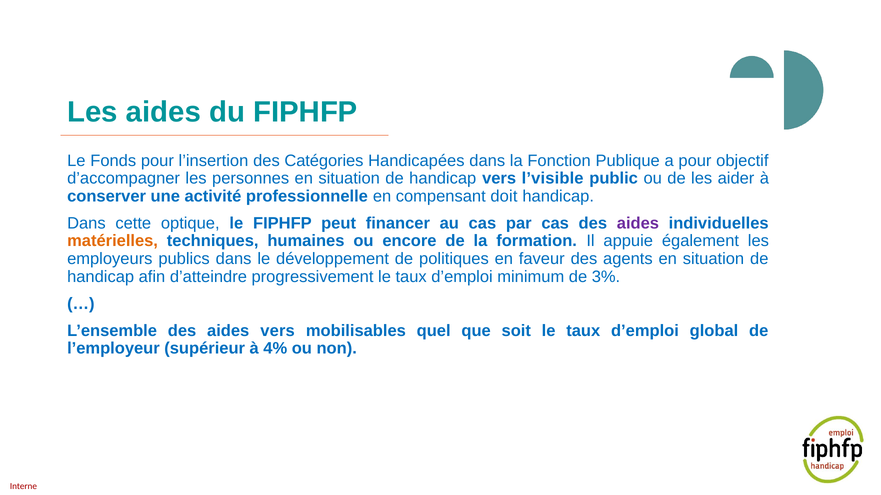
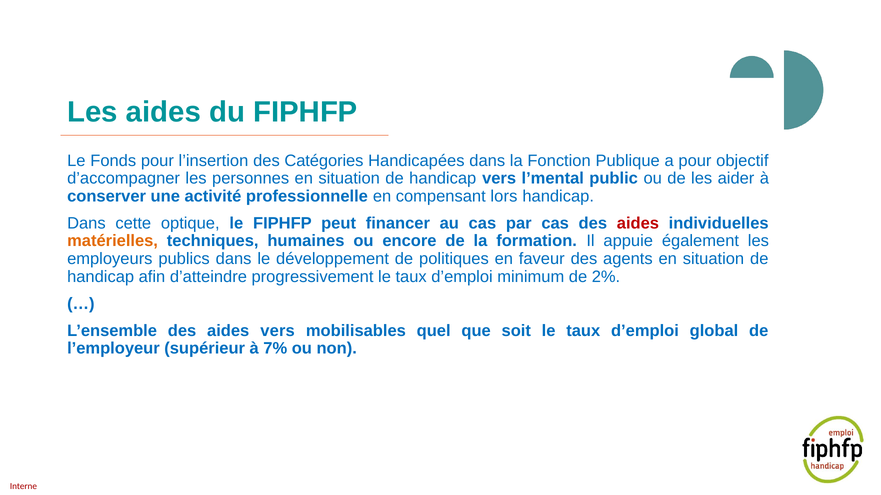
l’visible: l’visible -> l’mental
doit: doit -> lors
aides at (638, 223) colour: purple -> red
3%: 3% -> 2%
4%: 4% -> 7%
